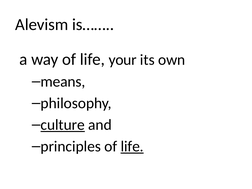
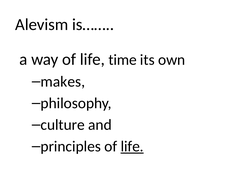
your: your -> time
means: means -> makes
culture underline: present -> none
